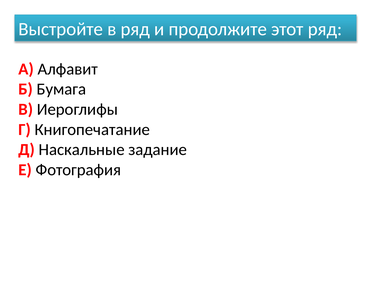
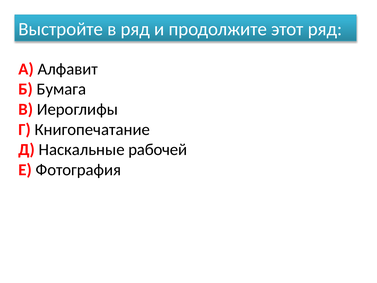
задание: задание -> рабочей
